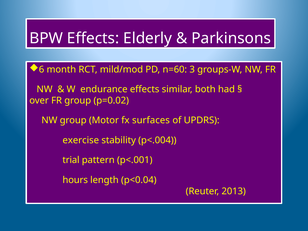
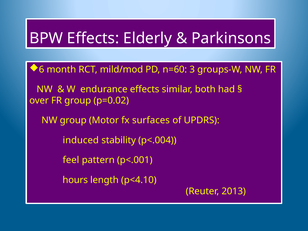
exercise: exercise -> induced
trial: trial -> feel
p<0.04: p<0.04 -> p<4.10
